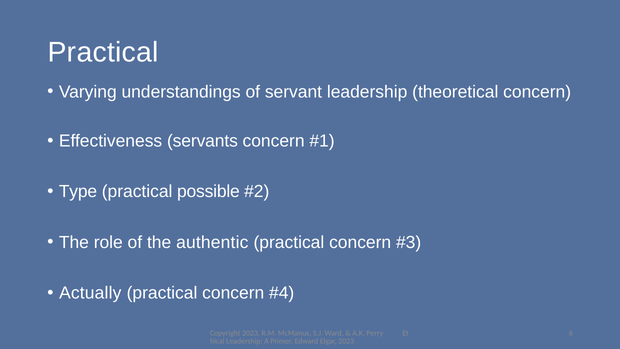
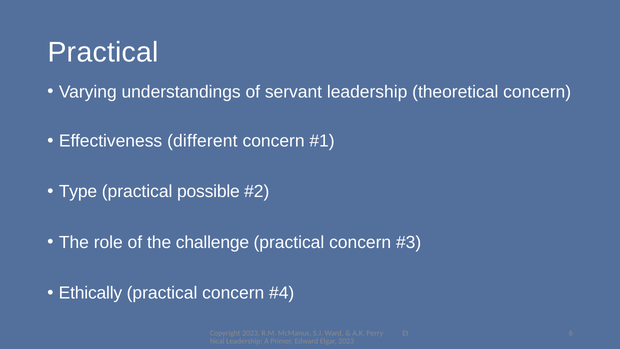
servants: servants -> different
authentic: authentic -> challenge
Actually: Actually -> Ethically
